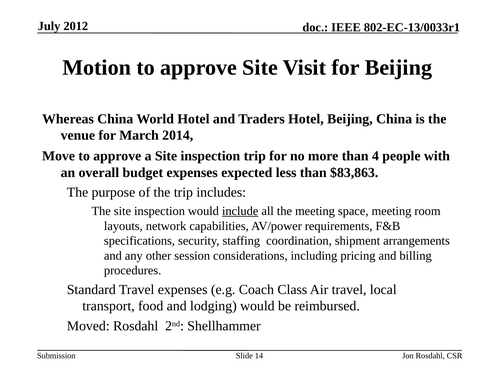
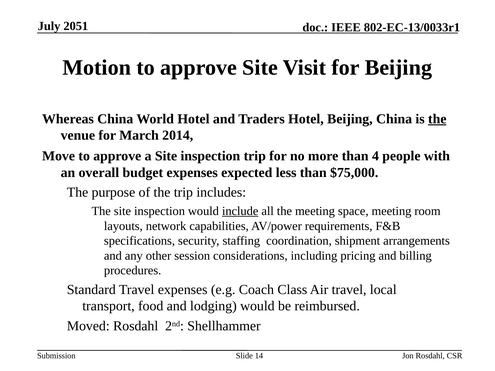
2012: 2012 -> 2051
the at (437, 119) underline: none -> present
$83,863: $83,863 -> $75,000
